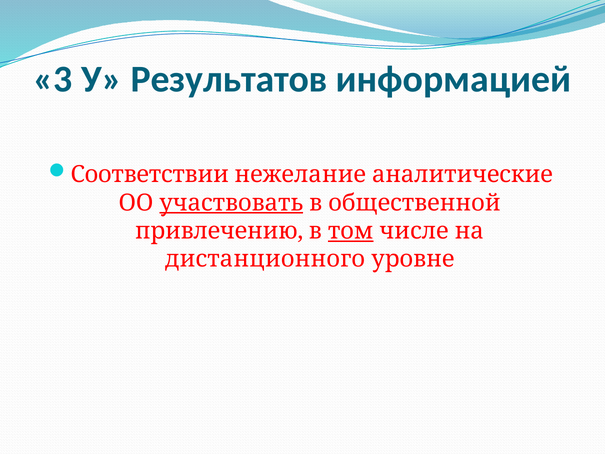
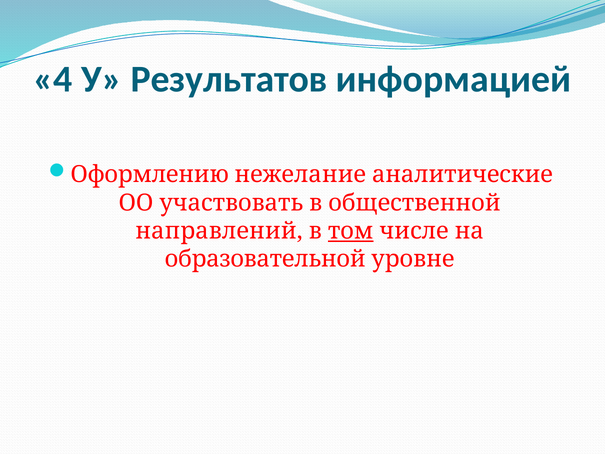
3: 3 -> 4
Соответствии: Соответствии -> Оформлению
участвовать underline: present -> none
привлечению: привлечению -> направлений
дистанционного: дистанционного -> образовательной
